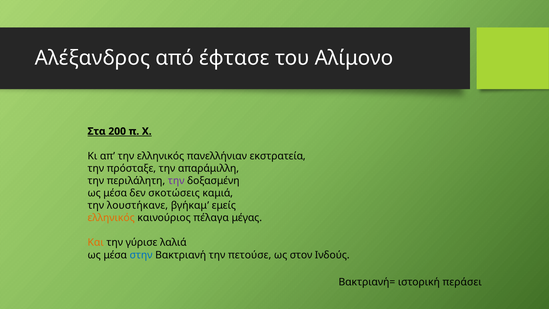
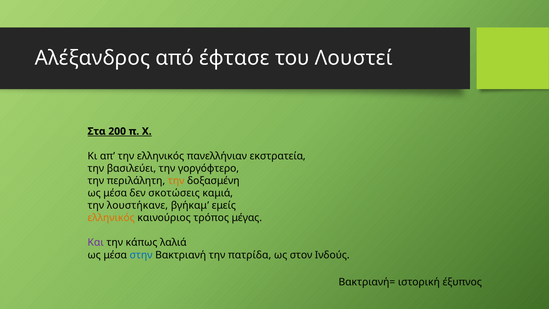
Aλίμονο: Aλίμονο -> Λουστεί
πρόσταξε: πρόσταξε -> βασιλεύει
απαράμιλλη: απαράμιλλη -> γοργόφτερο
την at (176, 181) colour: purple -> orange
πέλαγα: πέλαγα -> τρόπος
Και colour: orange -> purple
γύρισε: γύρισε -> κάπως
πετούσε: πετούσε -> πατρίδα
περάσει: περάσει -> έξυπνος
